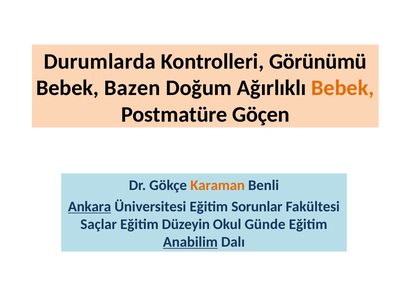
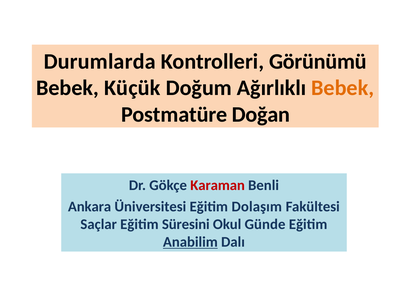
Bazen: Bazen -> Küçük
Göçen: Göçen -> Doğan
Karaman colour: orange -> red
Ankara underline: present -> none
Sorunlar: Sorunlar -> Dolaşım
Düzeyin: Düzeyin -> Süresini
